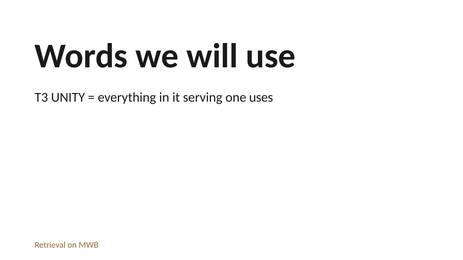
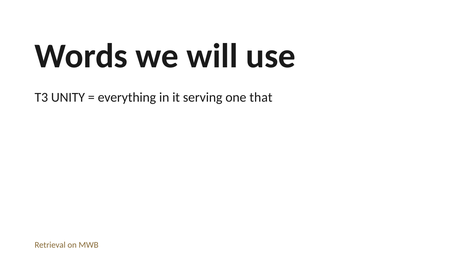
uses: uses -> that
